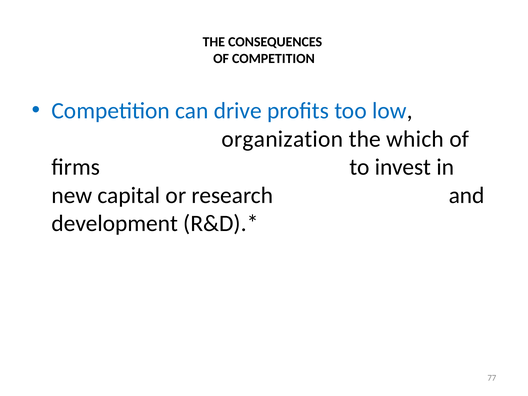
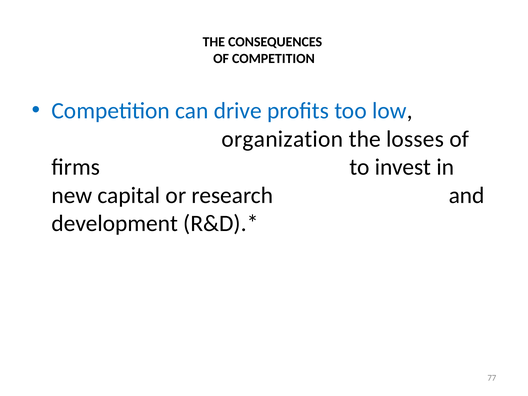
which: which -> losses
